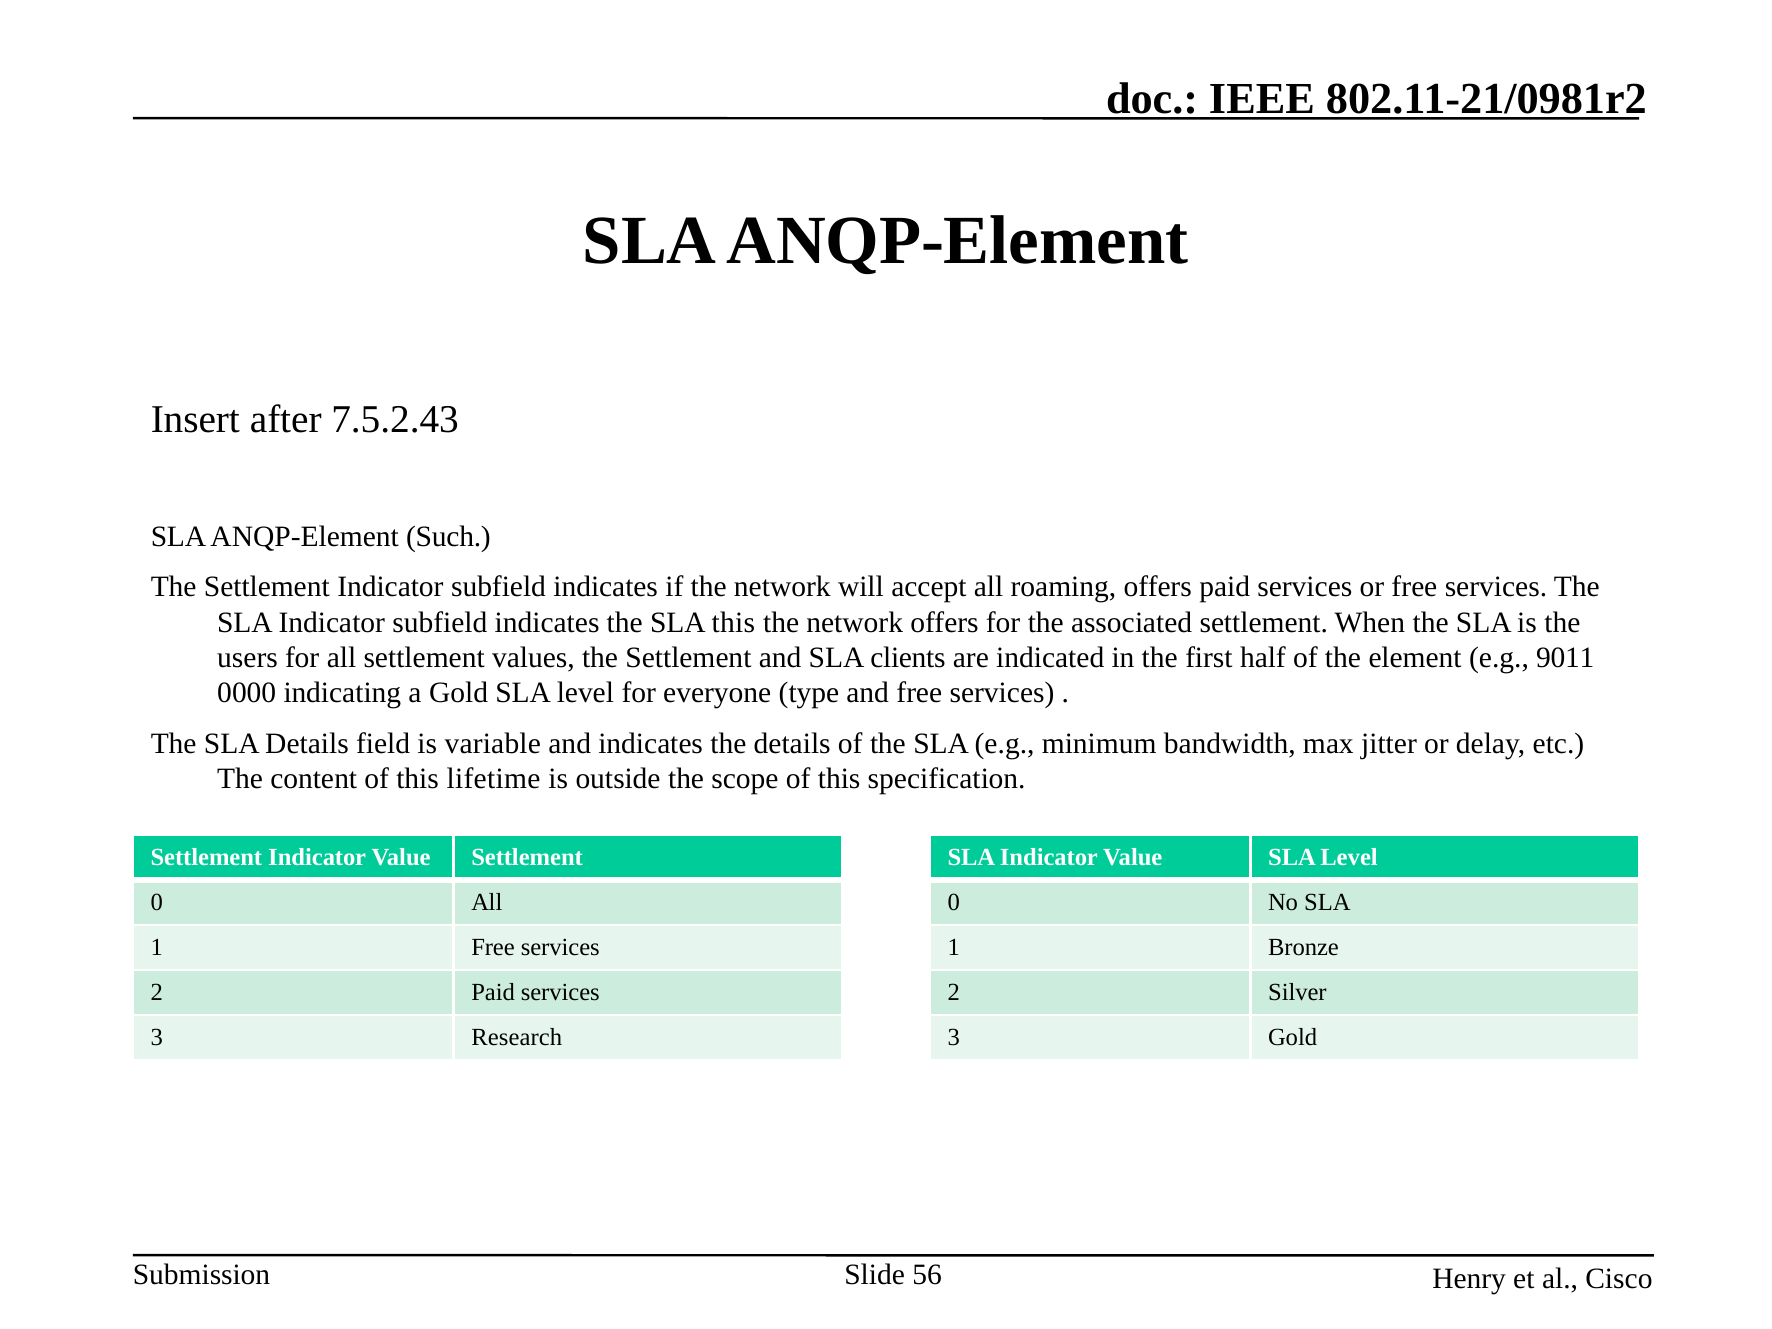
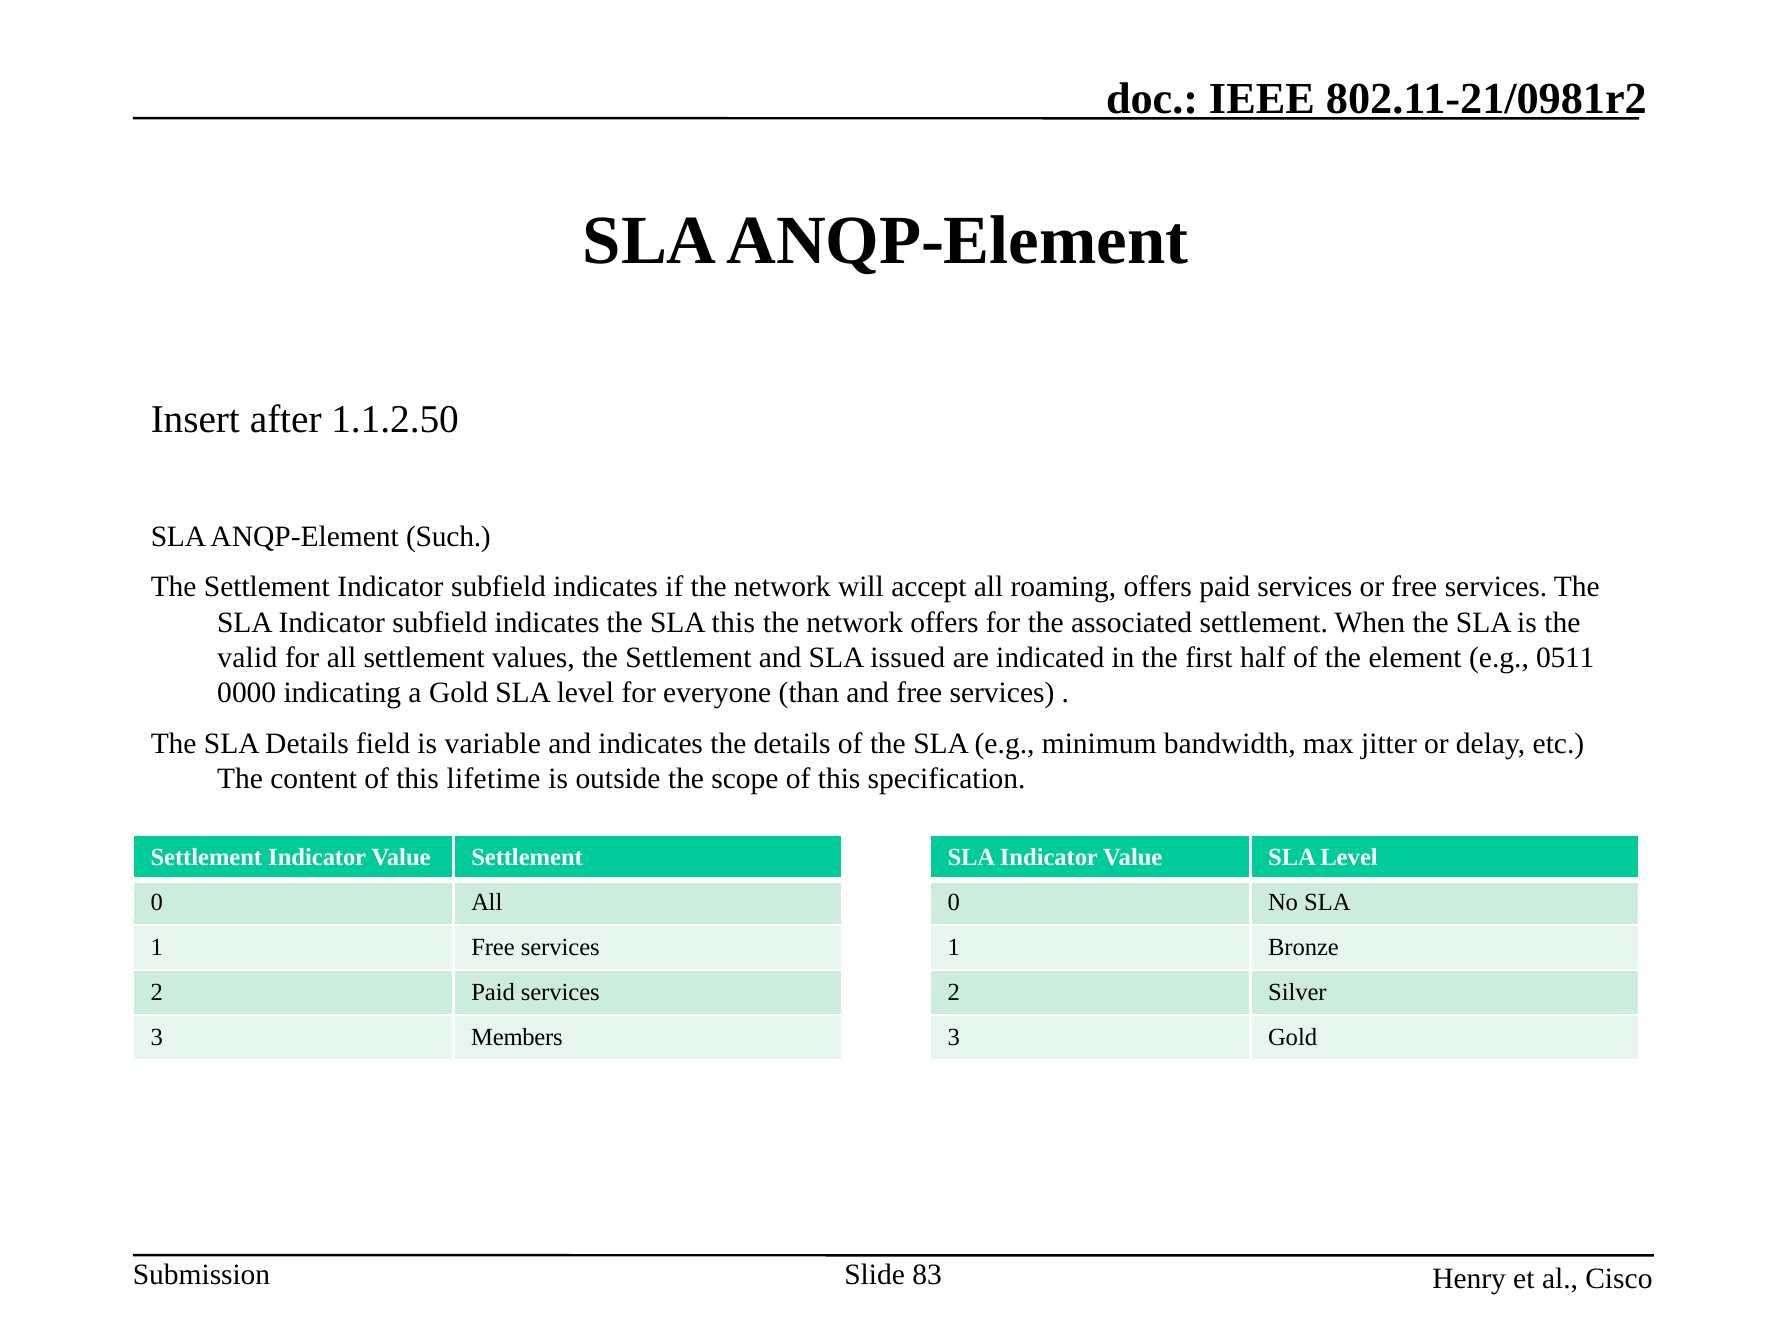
7.5.2.43: 7.5.2.43 -> 1.1.2.50
users: users -> valid
clients: clients -> issued
9011: 9011 -> 0511
type: type -> than
Research: Research -> Members
56: 56 -> 83
